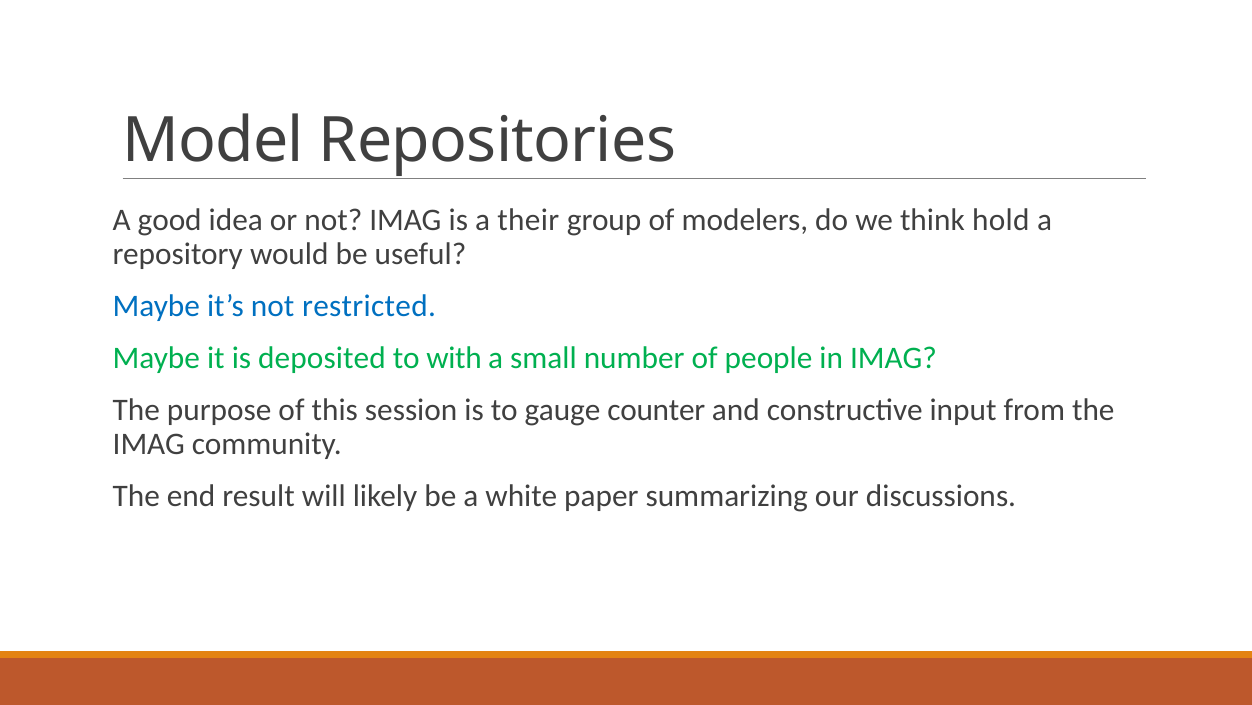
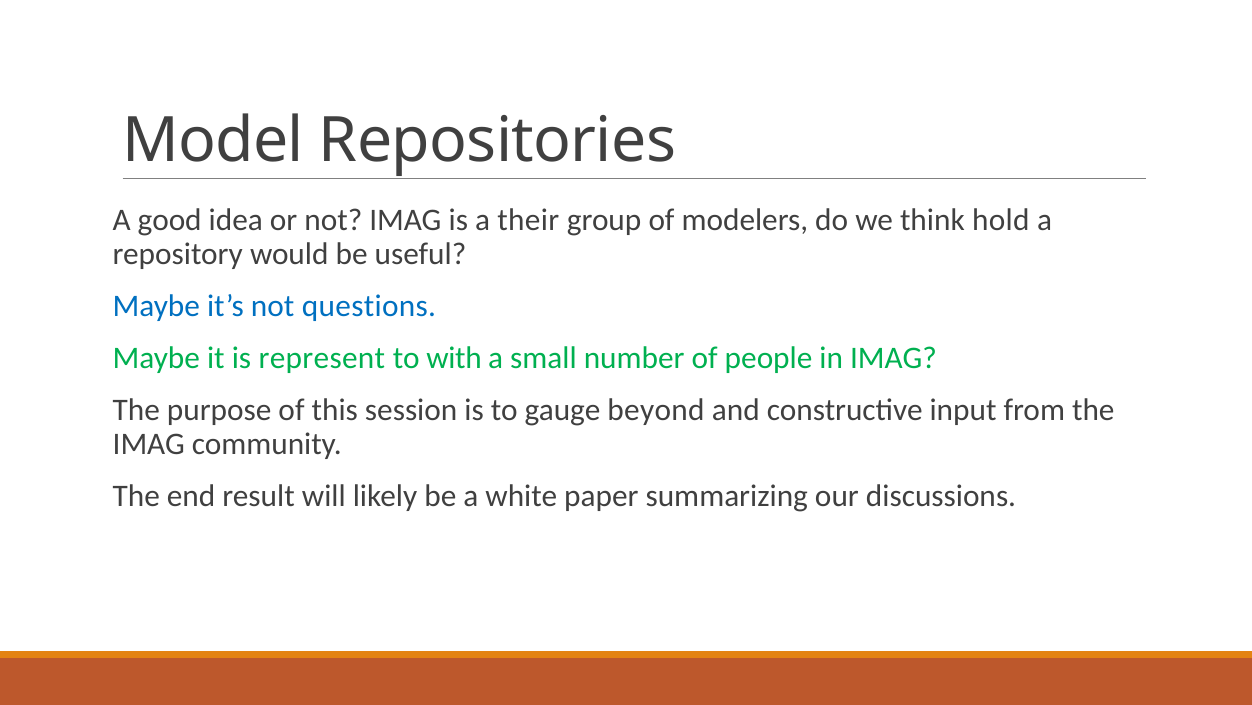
restricted: restricted -> questions
deposited: deposited -> represent
counter: counter -> beyond
